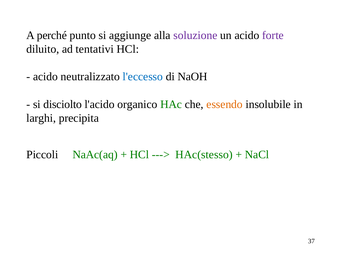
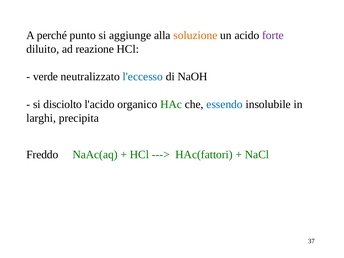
soluzione colour: purple -> orange
tentativi: tentativi -> reazione
acido at (45, 77): acido -> verde
essendo colour: orange -> blue
Piccoli: Piccoli -> Freddo
HAc(stesso: HAc(stesso -> HAc(fattori
